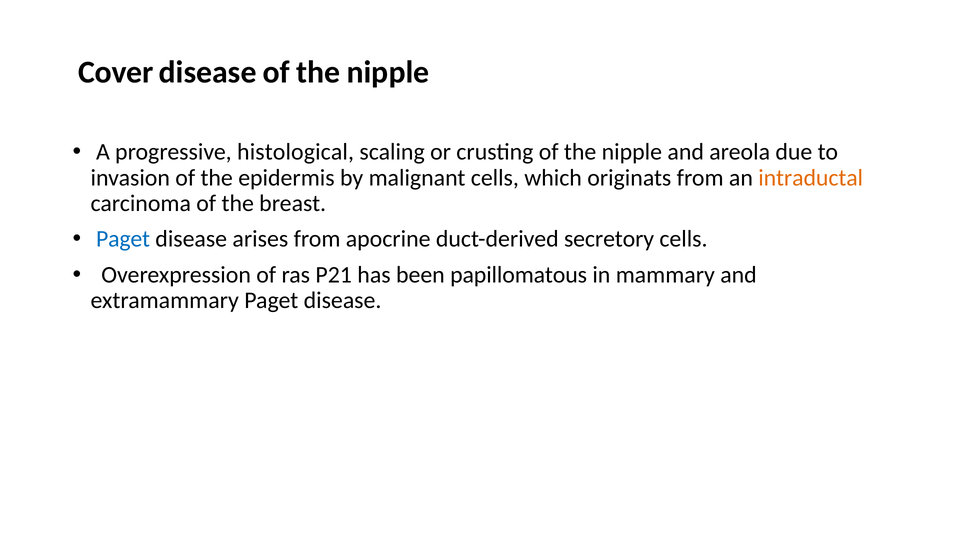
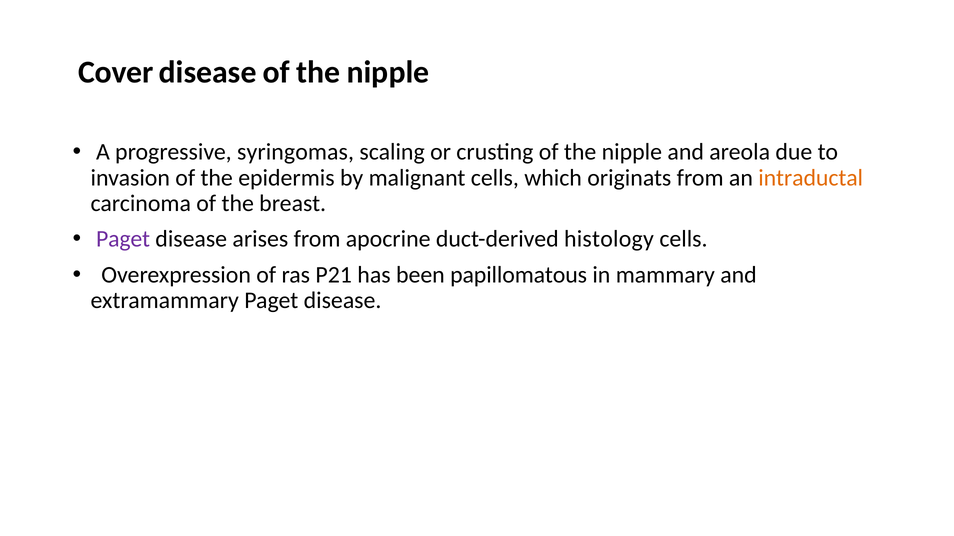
histological: histological -> syringomas
Paget at (123, 239) colour: blue -> purple
secretory: secretory -> histology
